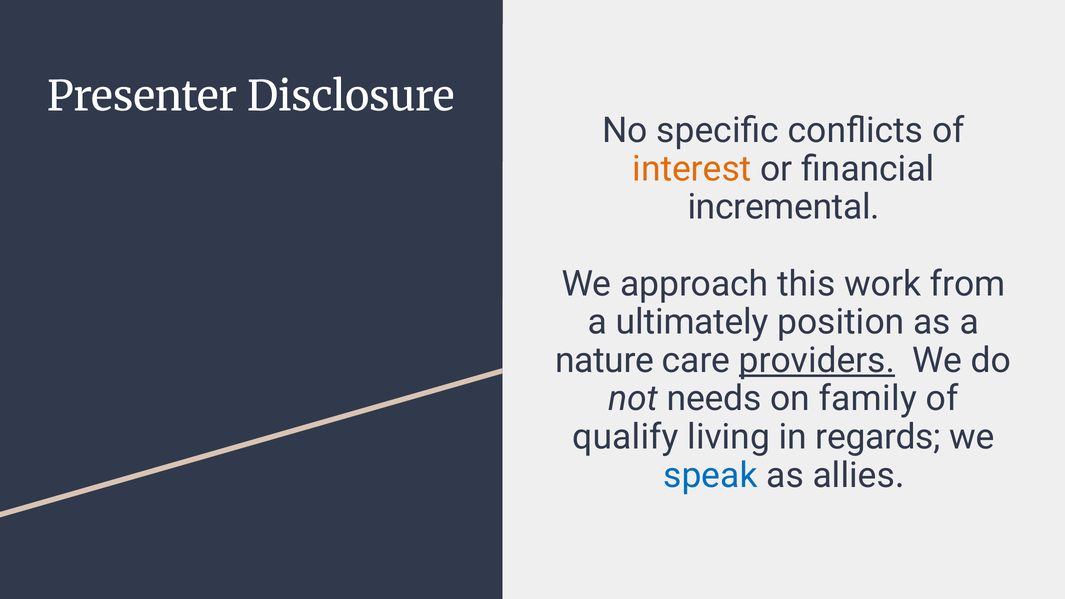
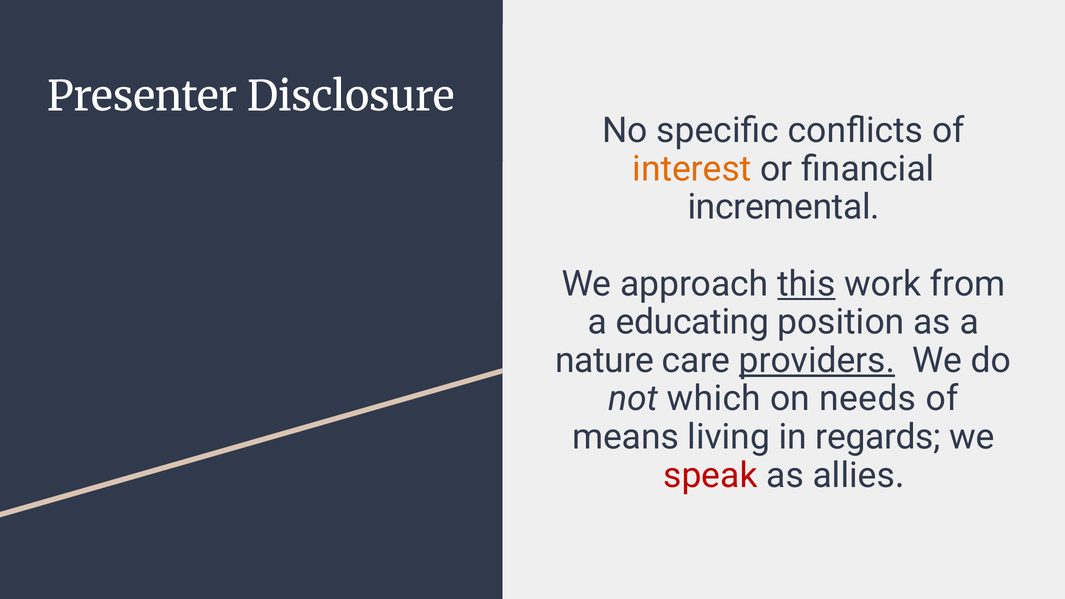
this underline: none -> present
ultimately: ultimately -> educating
needs: needs -> which
family: family -> needs
qualify: qualify -> means
speak colour: blue -> red
